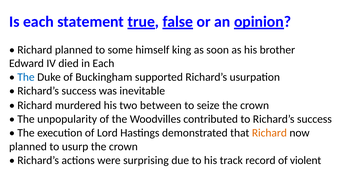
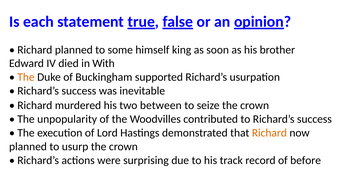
in Each: Each -> With
The at (26, 77) colour: blue -> orange
violent: violent -> before
